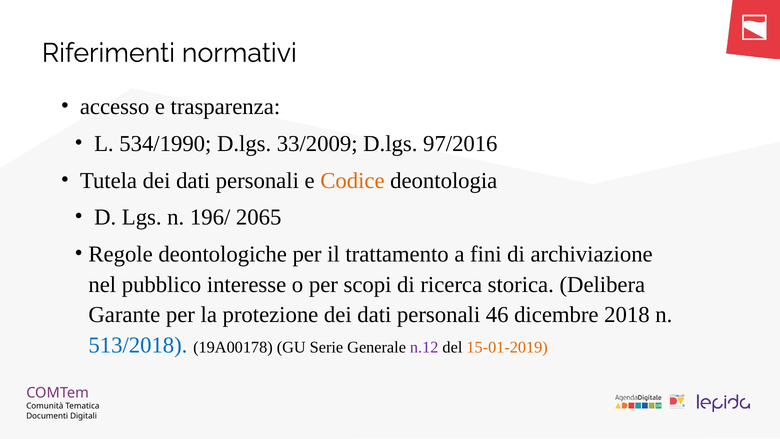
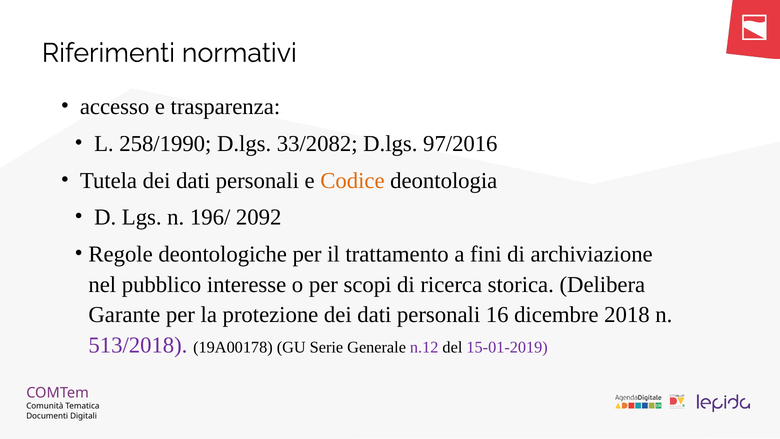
534/1990: 534/1990 -> 258/1990
33/2009: 33/2009 -> 33/2082
2065: 2065 -> 2092
46: 46 -> 16
513/2018 colour: blue -> purple
15-01-2019 colour: orange -> purple
